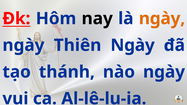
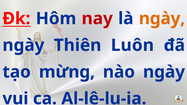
nay colour: black -> red
Thiên Ngày: Ngày -> Luôn
thánh: thánh -> mừng
